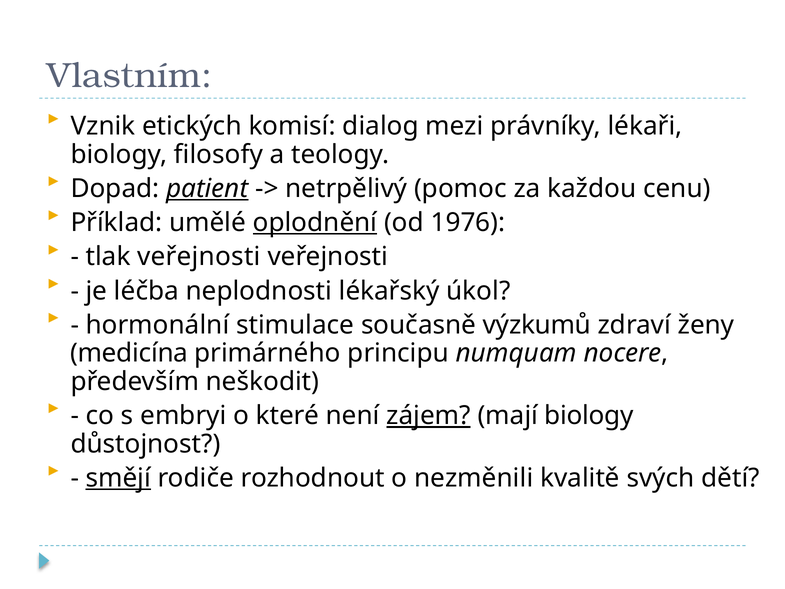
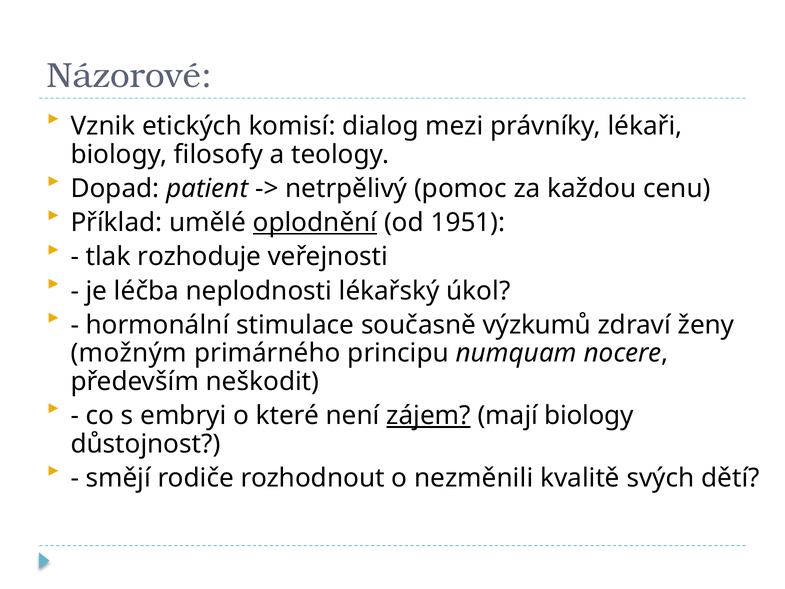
Vlastním: Vlastním -> Názorové
patient underline: present -> none
1976: 1976 -> 1951
tlak veřejnosti: veřejnosti -> rozhoduje
medicína: medicína -> možným
smějí underline: present -> none
